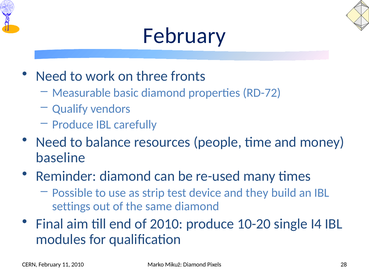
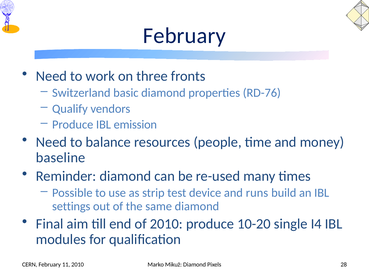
Measurable: Measurable -> Switzerland
RD-72: RD-72 -> RD-76
carefully: carefully -> emission
they: they -> runs
